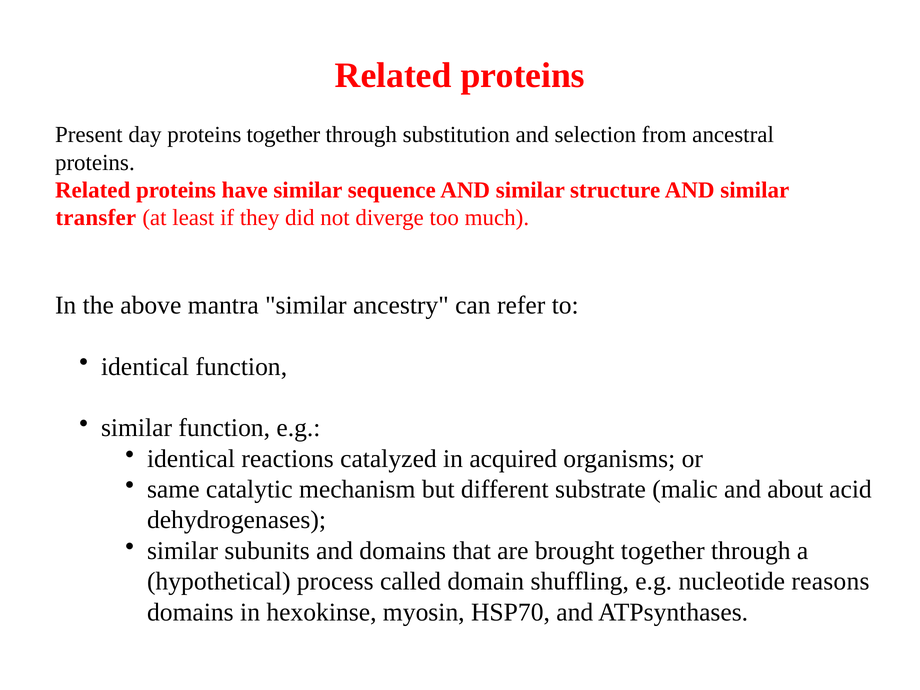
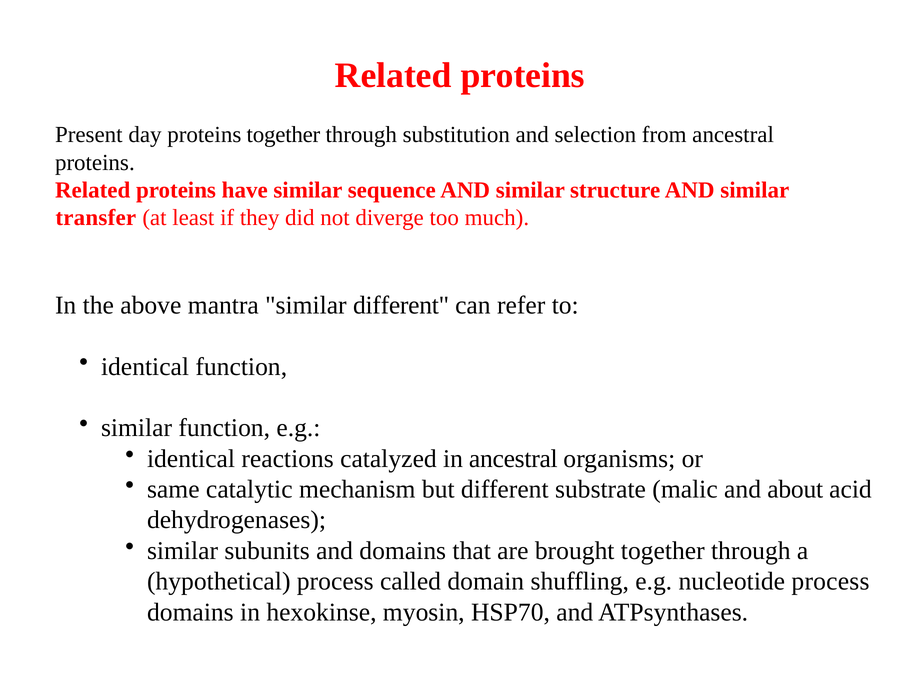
similar ancestry: ancestry -> different
in acquired: acquired -> ancestral
nucleotide reasons: reasons -> process
